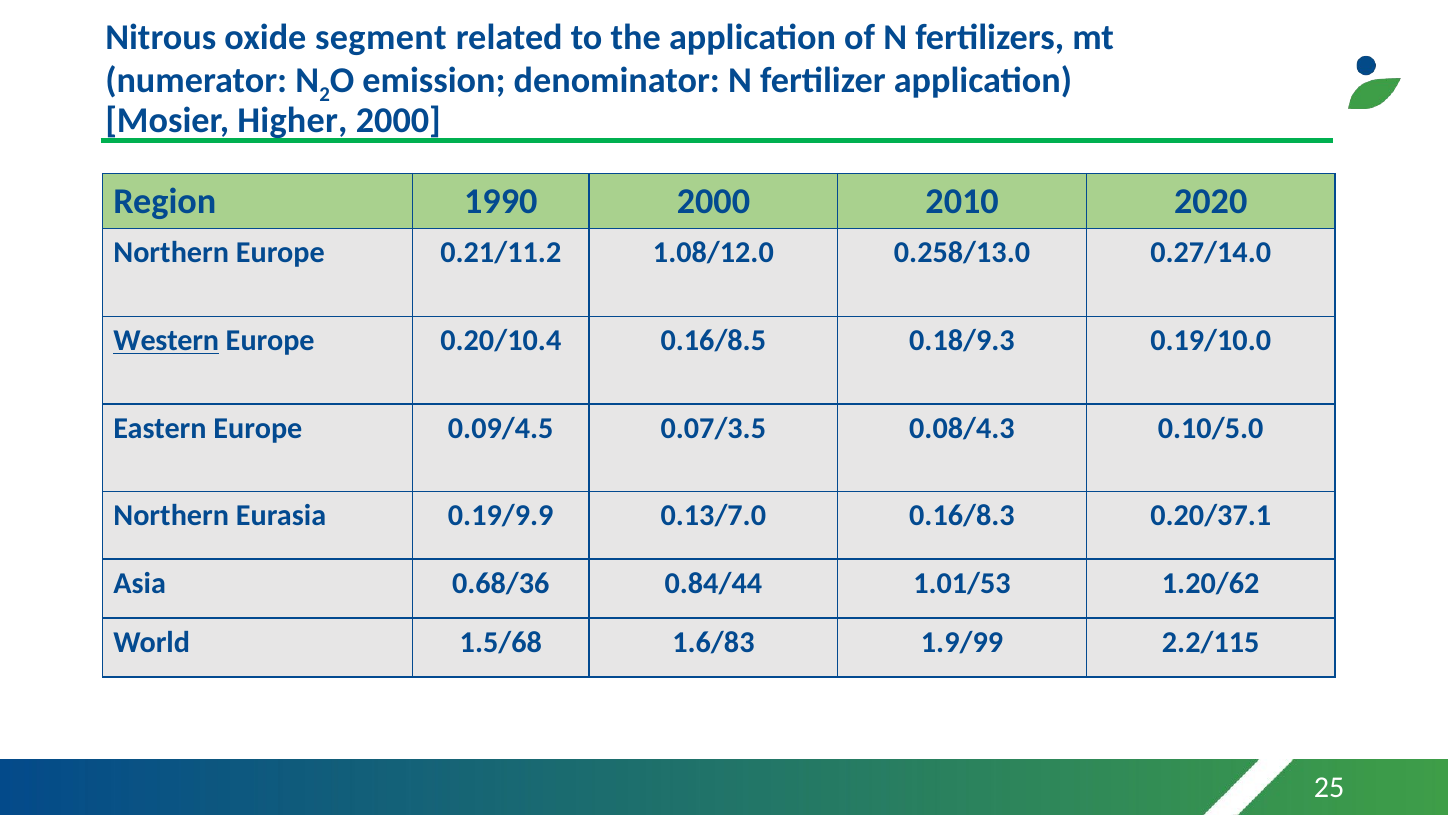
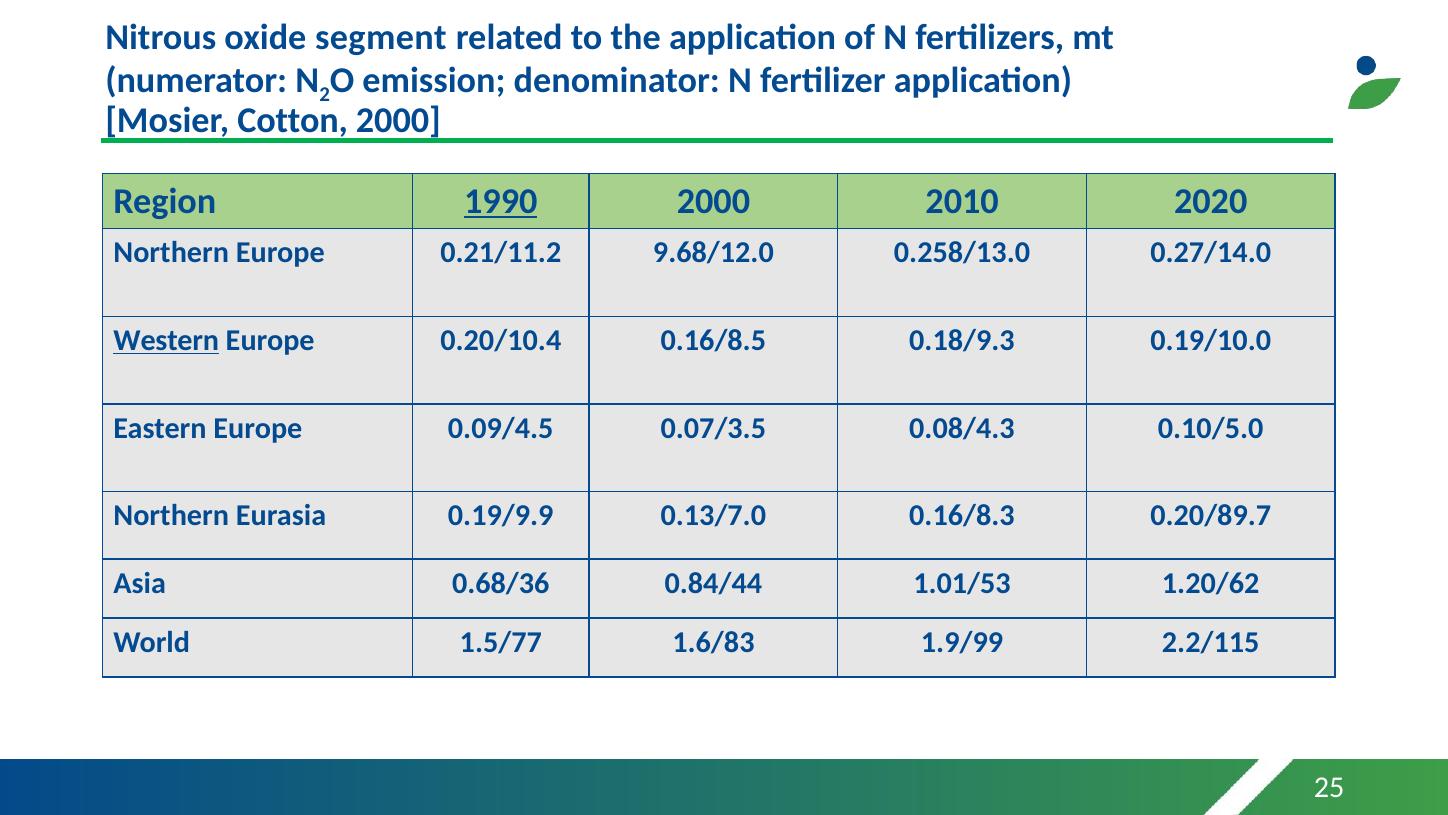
Higher: Higher -> Cotton
1990 underline: none -> present
1.08/12.0: 1.08/12.0 -> 9.68/12.0
0.20/37.1: 0.20/37.1 -> 0.20/89.7
1.5/68: 1.5/68 -> 1.5/77
